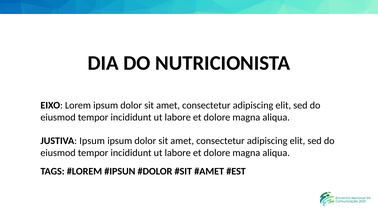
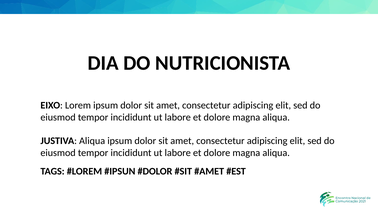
JUSTIVA Ipsum: Ipsum -> Aliqua
